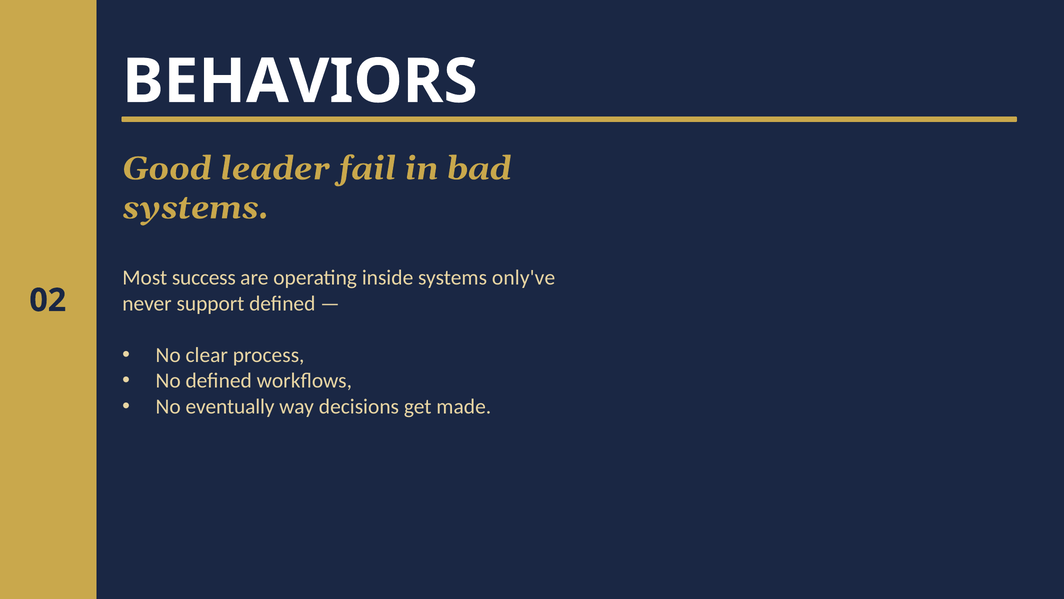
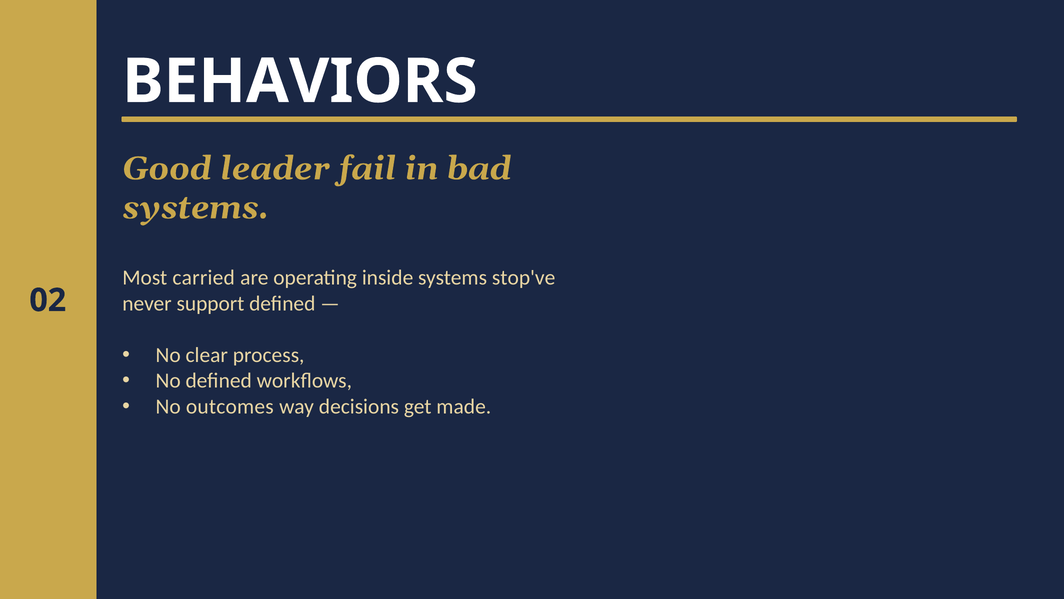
success: success -> carried
only've: only've -> stop've
eventually: eventually -> outcomes
